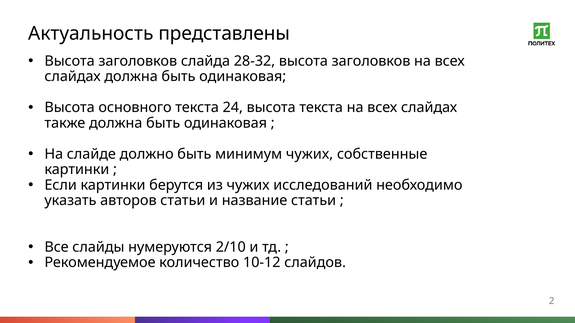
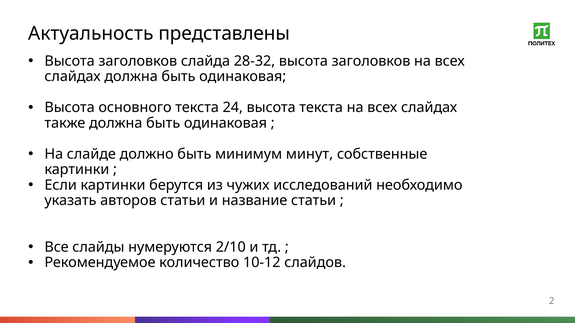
минимум чужих: чужих -> минут
